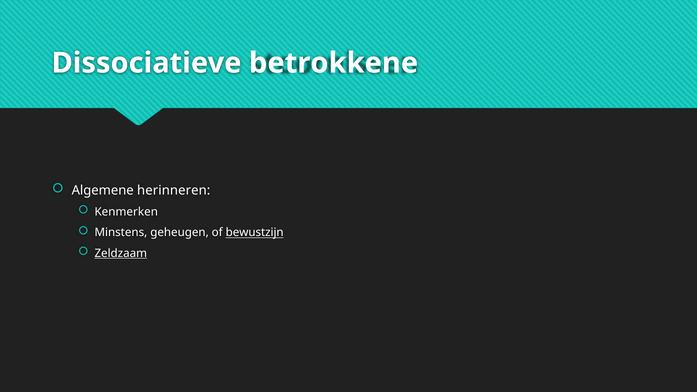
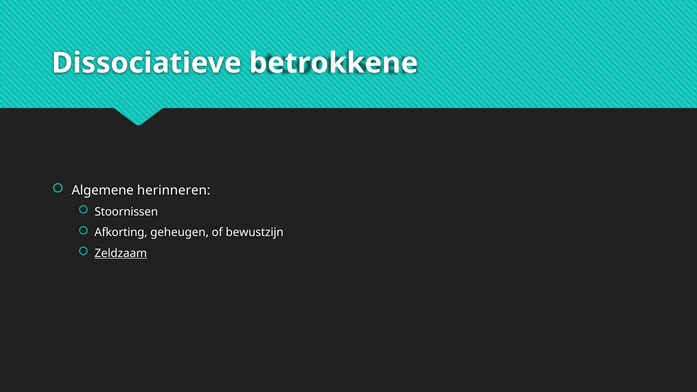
Kenmerken: Kenmerken -> Stoornissen
Minstens: Minstens -> Afkorting
bewustzijn underline: present -> none
